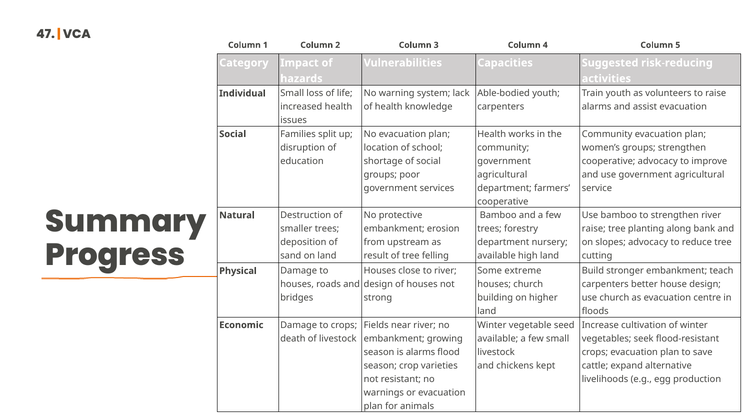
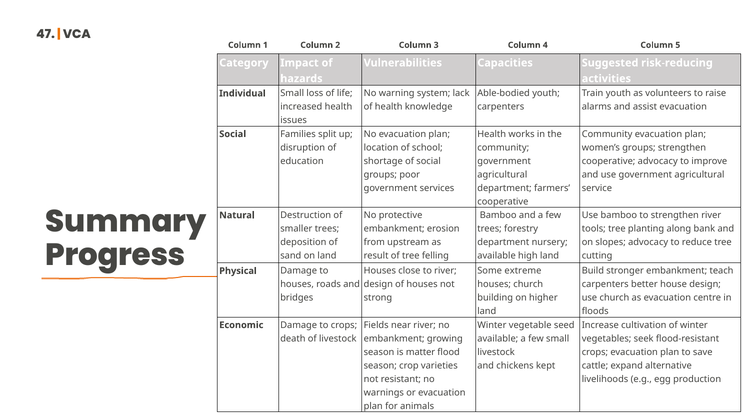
raise at (594, 229): raise -> tools
is alarms: alarms -> matter
